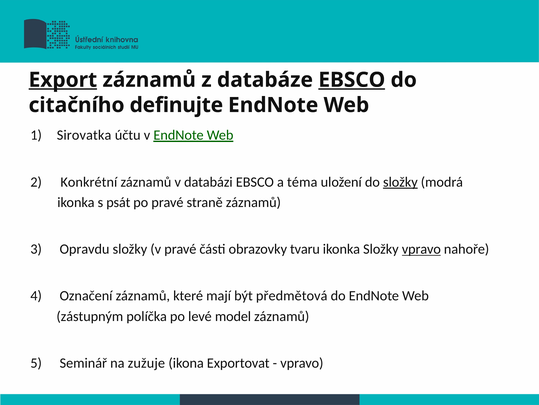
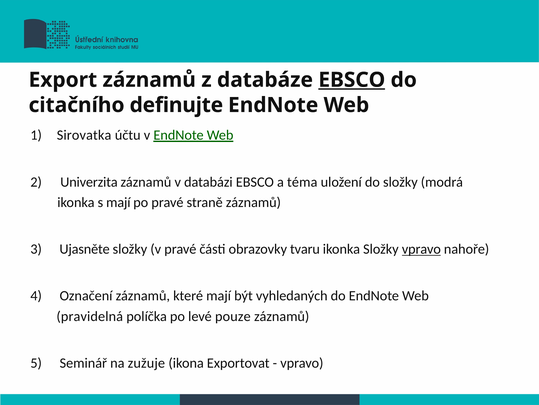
Export underline: present -> none
Konkrétní: Konkrétní -> Univerzita
složky at (400, 182) underline: present -> none
s psát: psát -> mají
Opravdu: Opravdu -> Ujasněte
předmětová: předmětová -> vyhledaných
zástupným: zástupným -> pravidelná
model: model -> pouze
